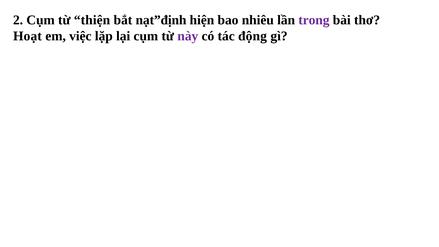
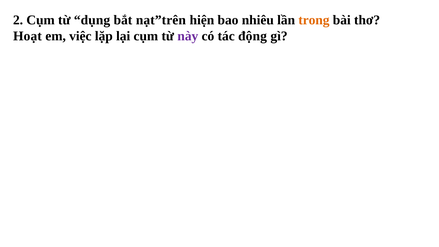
thiện: thiện -> dụng
nạt”định: nạt”định -> nạt”trên
trong colour: purple -> orange
